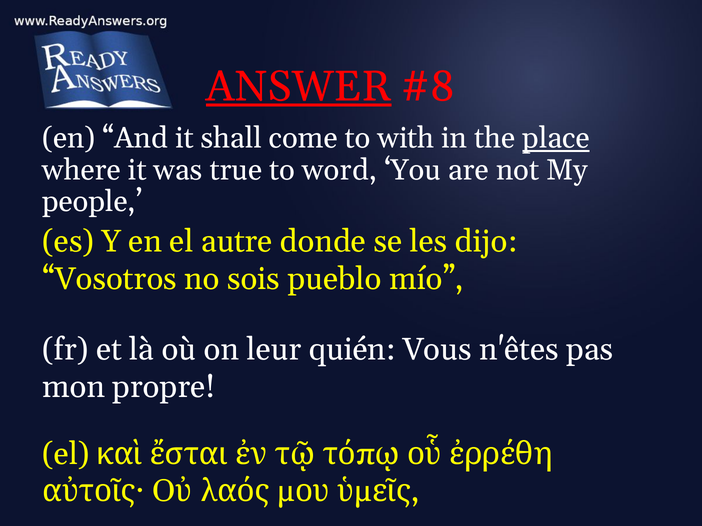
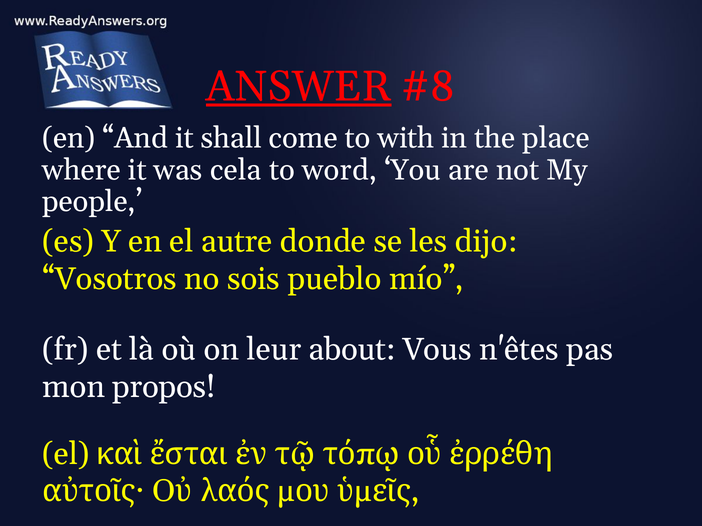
place underline: present -> none
true: true -> cela
quién: quién -> about
propre: propre -> propos
